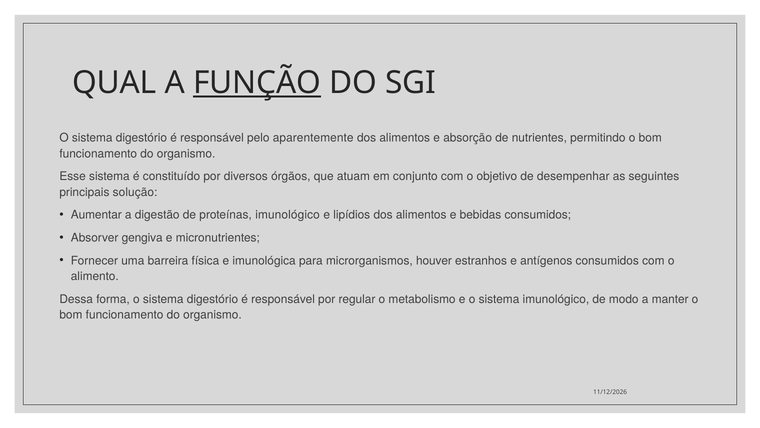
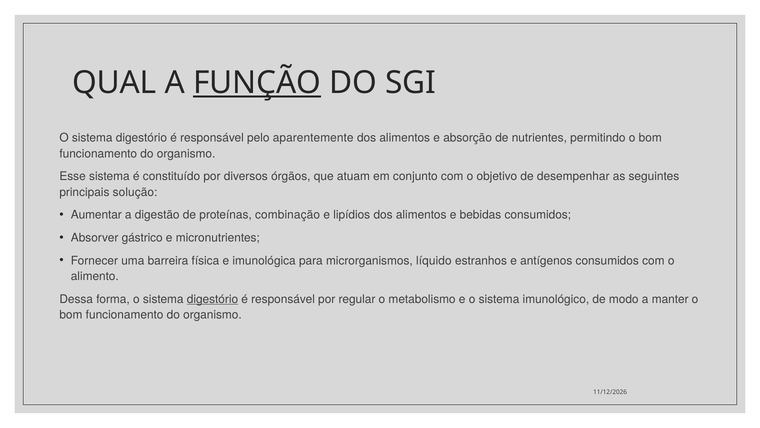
proteínas imunológico: imunológico -> combinação
gengiva: gengiva -> gástrico
houver: houver -> líquido
digestório at (212, 299) underline: none -> present
